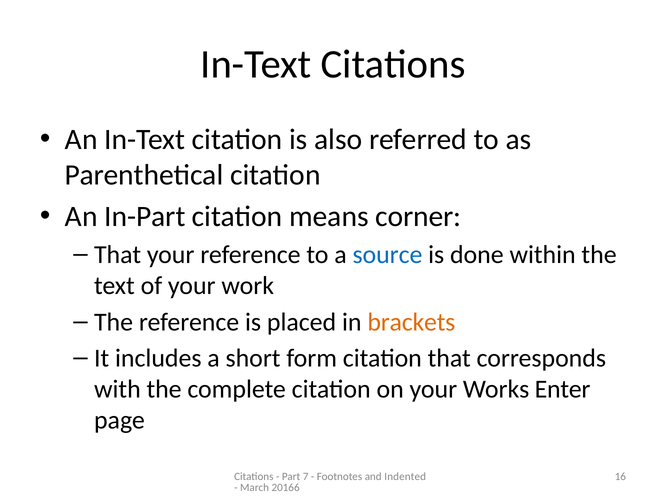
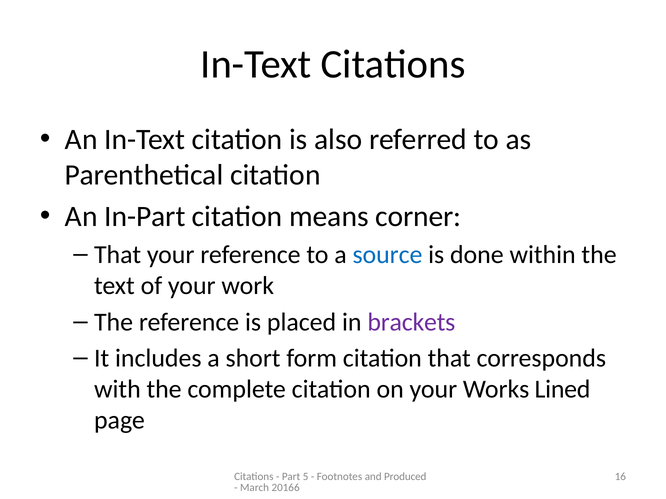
brackets colour: orange -> purple
Enter: Enter -> Lined
7: 7 -> 5
Indented: Indented -> Produced
